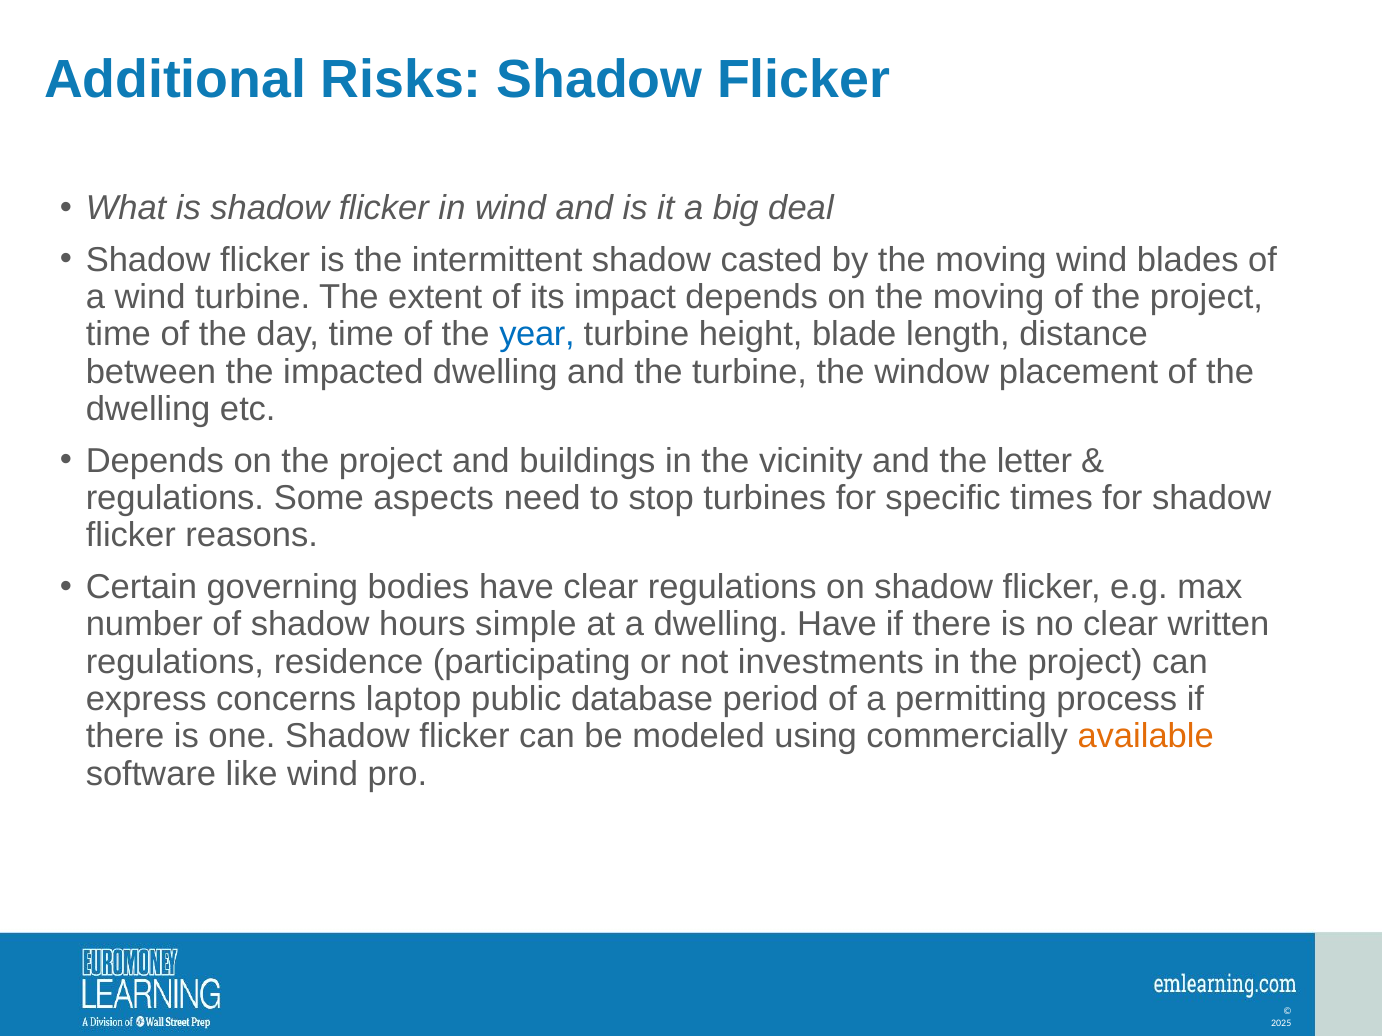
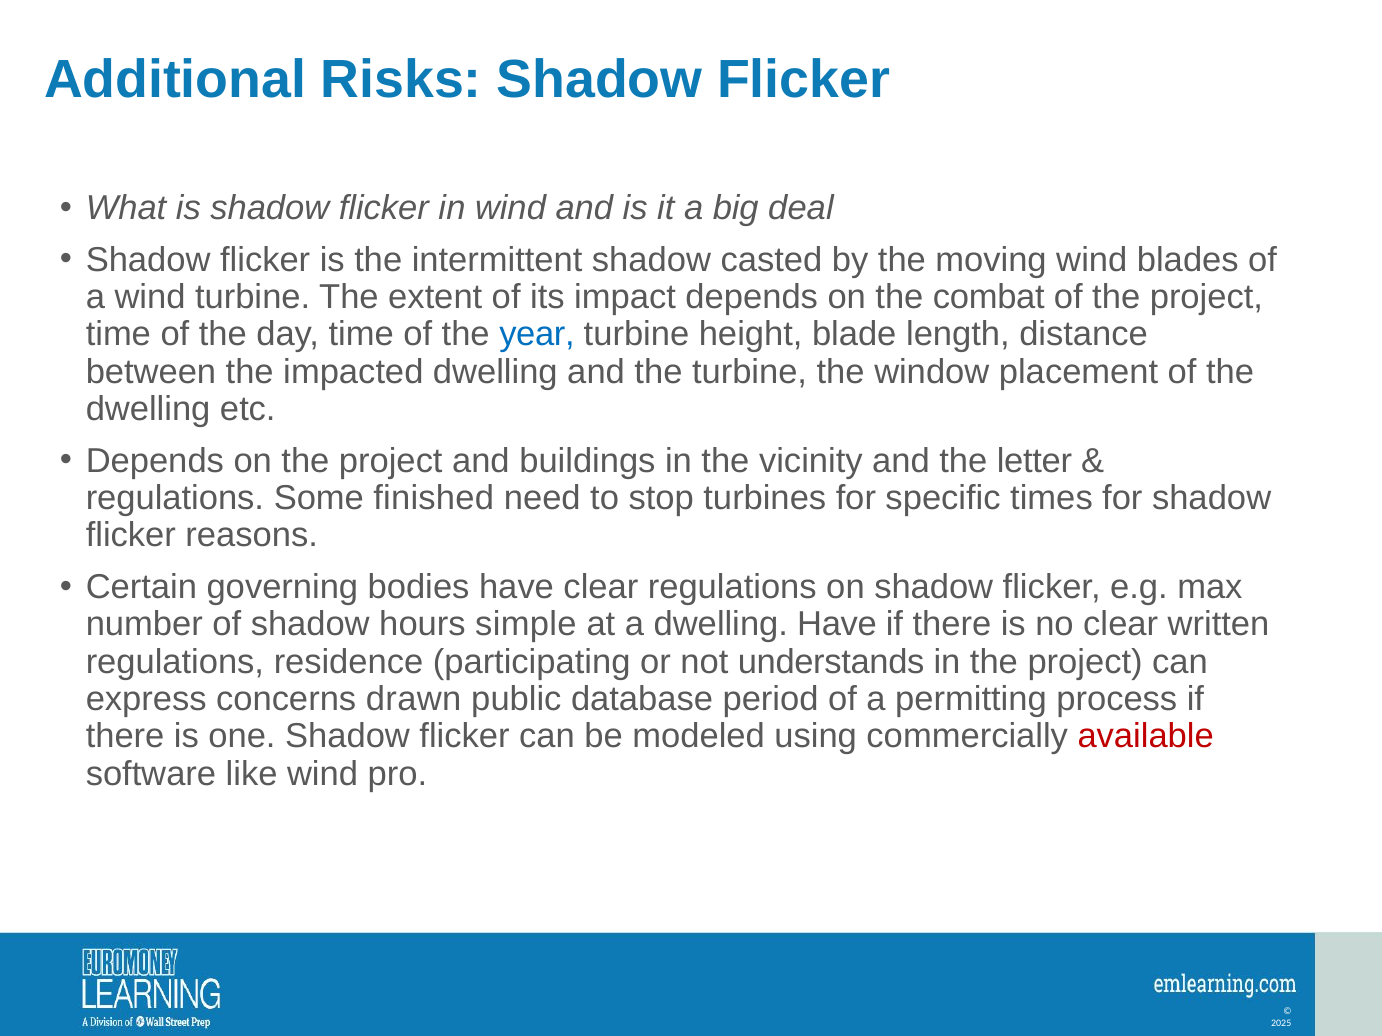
on the moving: moving -> combat
aspects: aspects -> finished
investments: investments -> understands
laptop: laptop -> drawn
available colour: orange -> red
